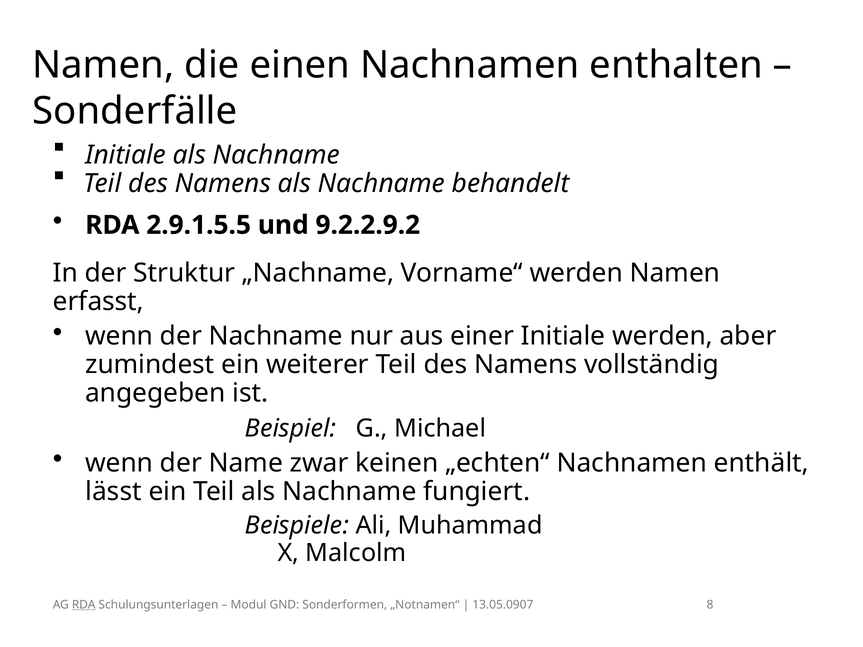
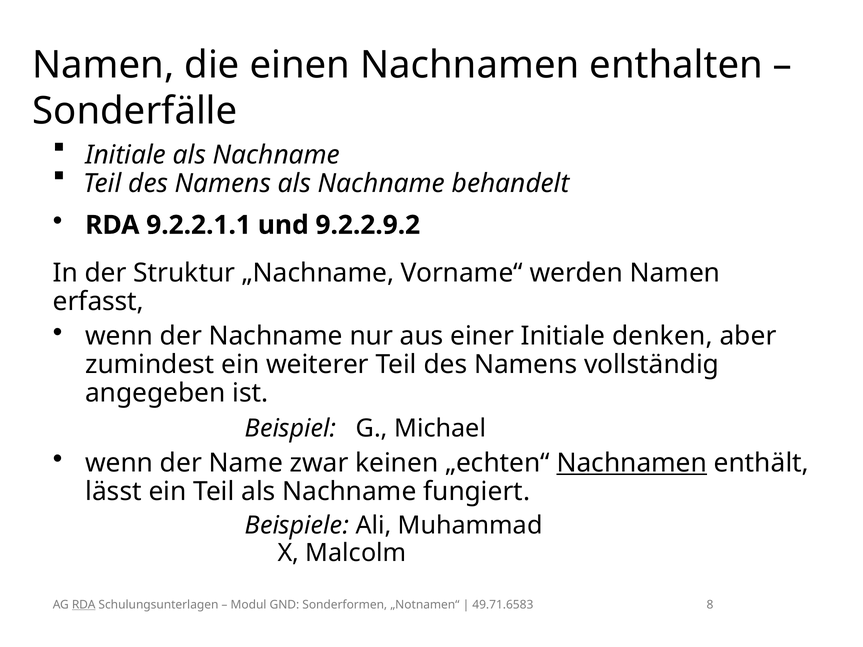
2.9.1.5.5: 2.9.1.5.5 -> 9.2.2.1.1
Initiale werden: werden -> denken
Nachnamen at (632, 463) underline: none -> present
13.05.0907: 13.05.0907 -> 49.71.6583
